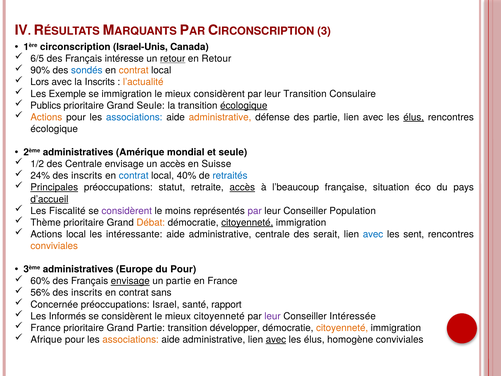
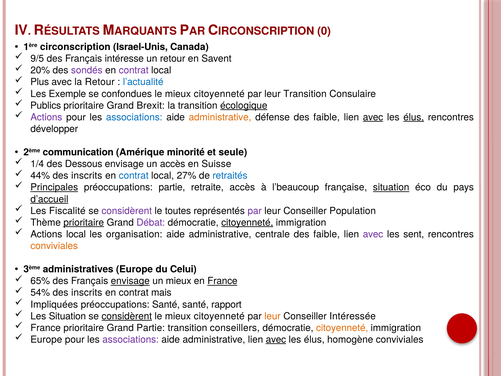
3: 3 -> 0
6/5: 6/5 -> 9/5
retour at (173, 59) underline: present -> none
en Retour: Retour -> Savent
90%: 90% -> 20%
sondés colour: blue -> purple
contrat at (134, 70) colour: orange -> purple
Lors: Lors -> Plus
la Inscrits: Inscrits -> Retour
l’actualité colour: orange -> blue
se immigration: immigration -> confondues
considèrent at (219, 94): considèrent -> citoyenneté
Grand Seule: Seule -> Brexit
Actions at (46, 117) colour: orange -> purple
défense des partie: partie -> faible
avec at (373, 117) underline: none -> present
écologique at (54, 129): écologique -> développer
2ème administratives: administratives -> communication
mondial: mondial -> minorité
1/2: 1/2 -> 1/4
des Centrale: Centrale -> Dessous
24%: 24% -> 44%
40%: 40% -> 27%
préoccupations statut: statut -> partie
accès at (242, 187) underline: present -> none
situation at (391, 187) underline: none -> present
moins: moins -> toutes
prioritaire at (84, 222) underline: none -> present
Débat colour: orange -> purple
intéressante: intéressante -> organisation
serait at (327, 234): serait -> faible
avec at (373, 234) colour: blue -> purple
du Pour: Pour -> Celui
60%: 60% -> 65%
un partie: partie -> mieux
France at (222, 281) underline: none -> present
56%: 56% -> 54%
sans: sans -> mais
Concernée: Concernée -> Impliquées
préoccupations Israel: Israel -> Santé
Les Informés: Informés -> Situation
considèrent at (127, 316) underline: none -> present
leur at (272, 316) colour: purple -> orange
développer: développer -> conseillers
Afrique at (46, 339): Afrique -> Europe
associations at (131, 339) colour: orange -> purple
